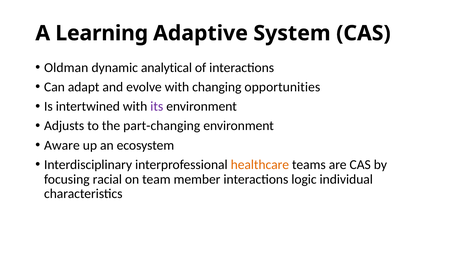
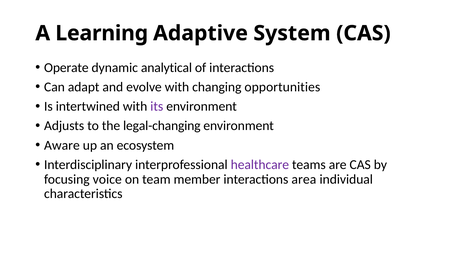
Oldman: Oldman -> Operate
part-changing: part-changing -> legal-changing
healthcare colour: orange -> purple
racial: racial -> voice
logic: logic -> area
